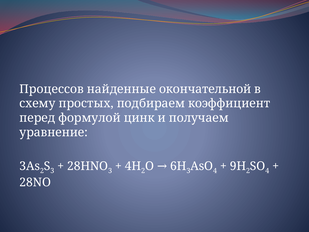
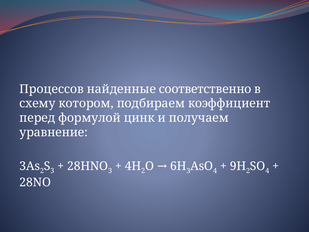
окончательной: окончательной -> соответственно
простых: простых -> котором
